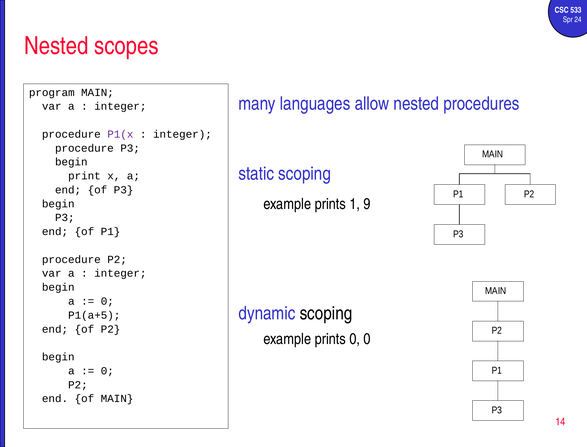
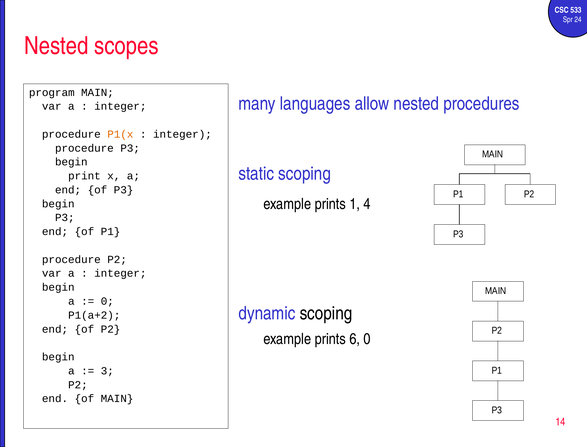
P1(x colour: purple -> orange
9: 9 -> 4
P1(a+5: P1(a+5 -> P1(a+2
prints 0: 0 -> 6
0 at (107, 371): 0 -> 3
